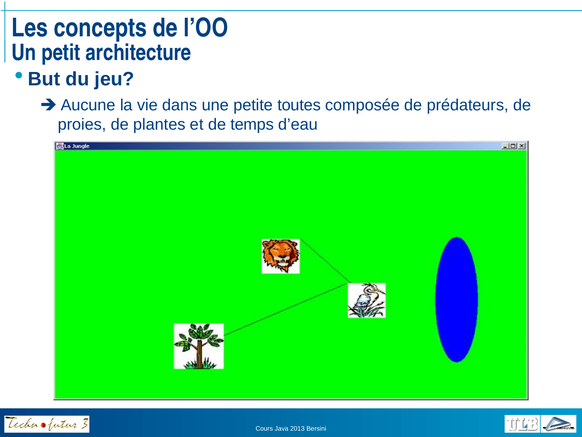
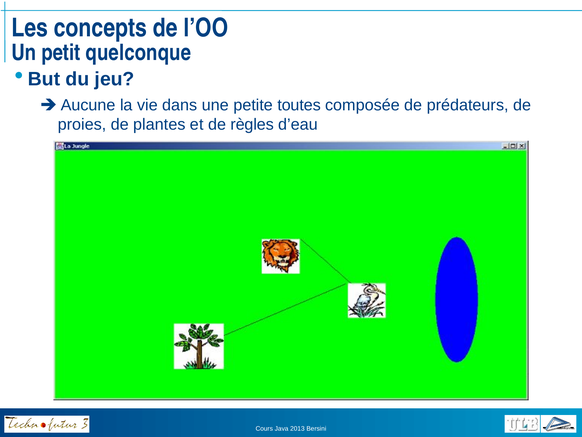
architecture: architecture -> quelconque
temps: temps -> règles
